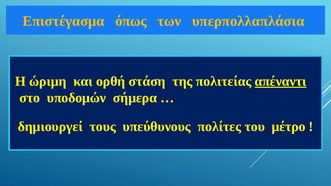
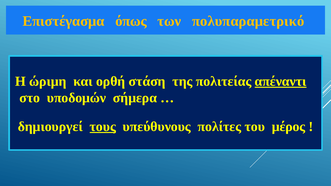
υπερπολλαπλάσια: υπερπολλαπλάσια -> πολυπαραμετρικό
τους underline: none -> present
μέτρο: μέτρο -> μέρος
